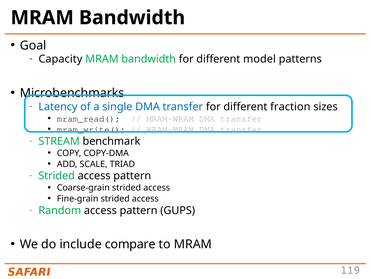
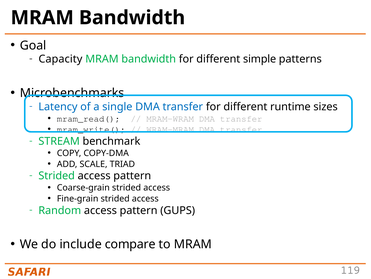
model: model -> simple
fraction: fraction -> runtime
